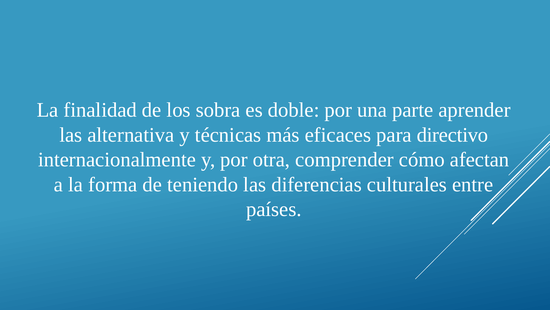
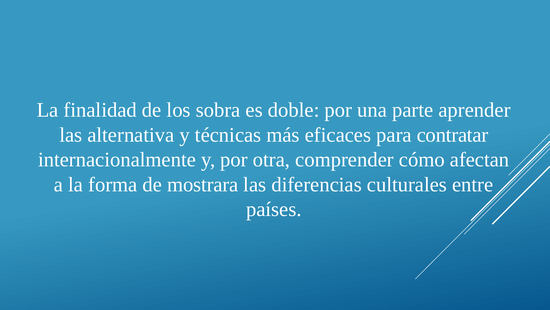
directivo: directivo -> contratar
teniendo: teniendo -> mostrara
